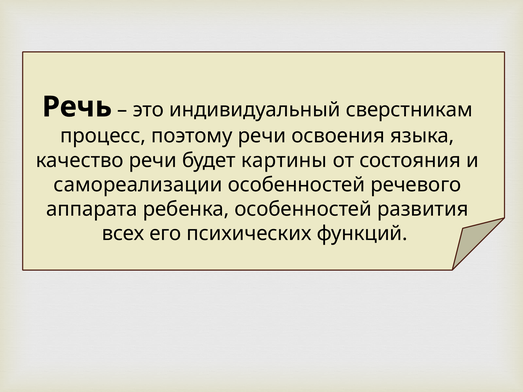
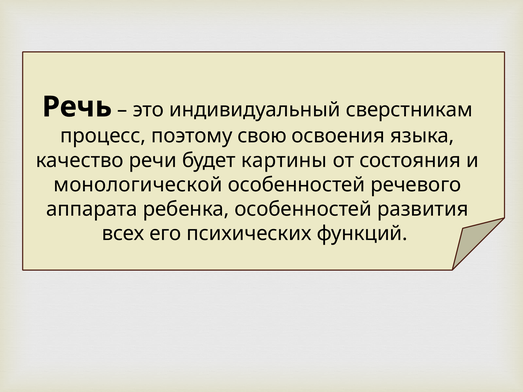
поэтому речи: речи -> свою
самореализации: самореализации -> монологической
